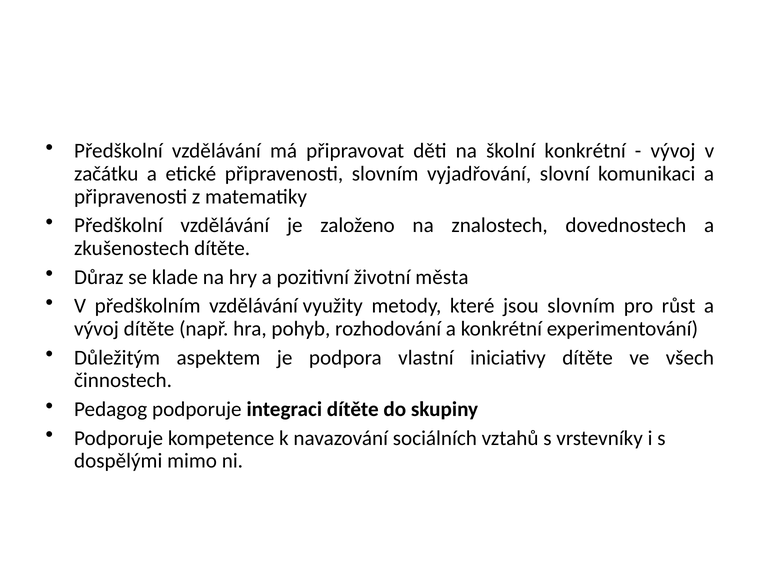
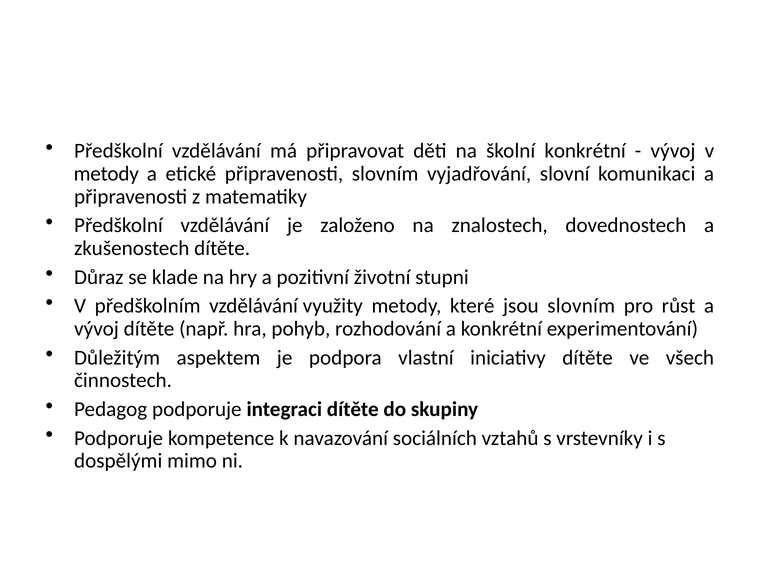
začátku at (106, 174): začátku -> metody
města: města -> stupni
